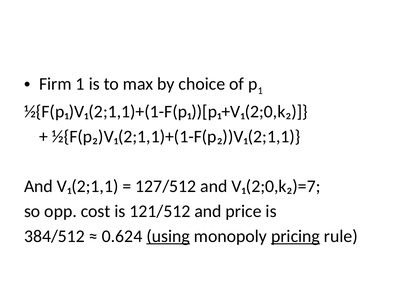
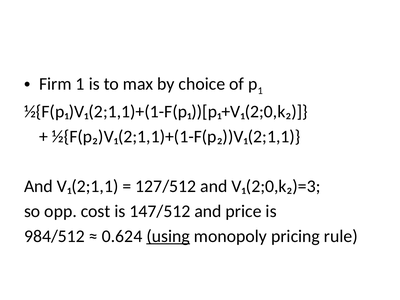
V₁(2;0,k₂)=7: V₁(2;0,k₂)=7 -> V₁(2;0,k₂)=3
121/512: 121/512 -> 147/512
384/512: 384/512 -> 984/512
pricing underline: present -> none
